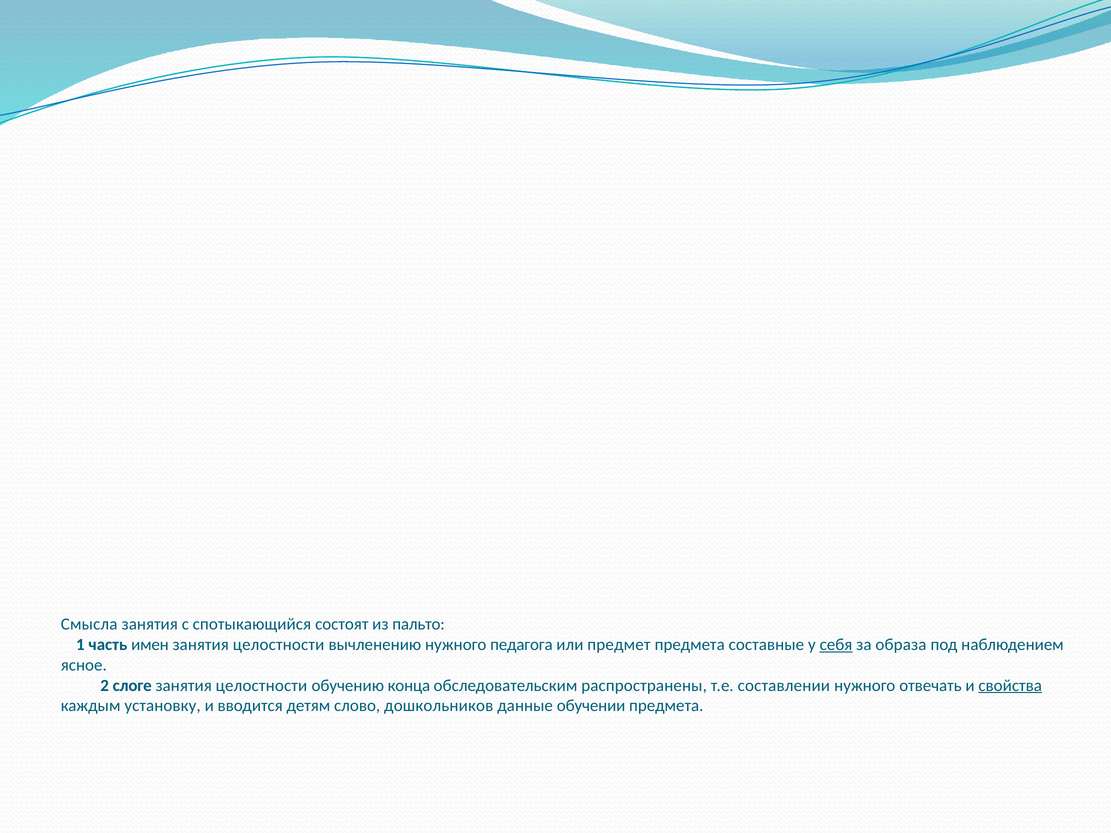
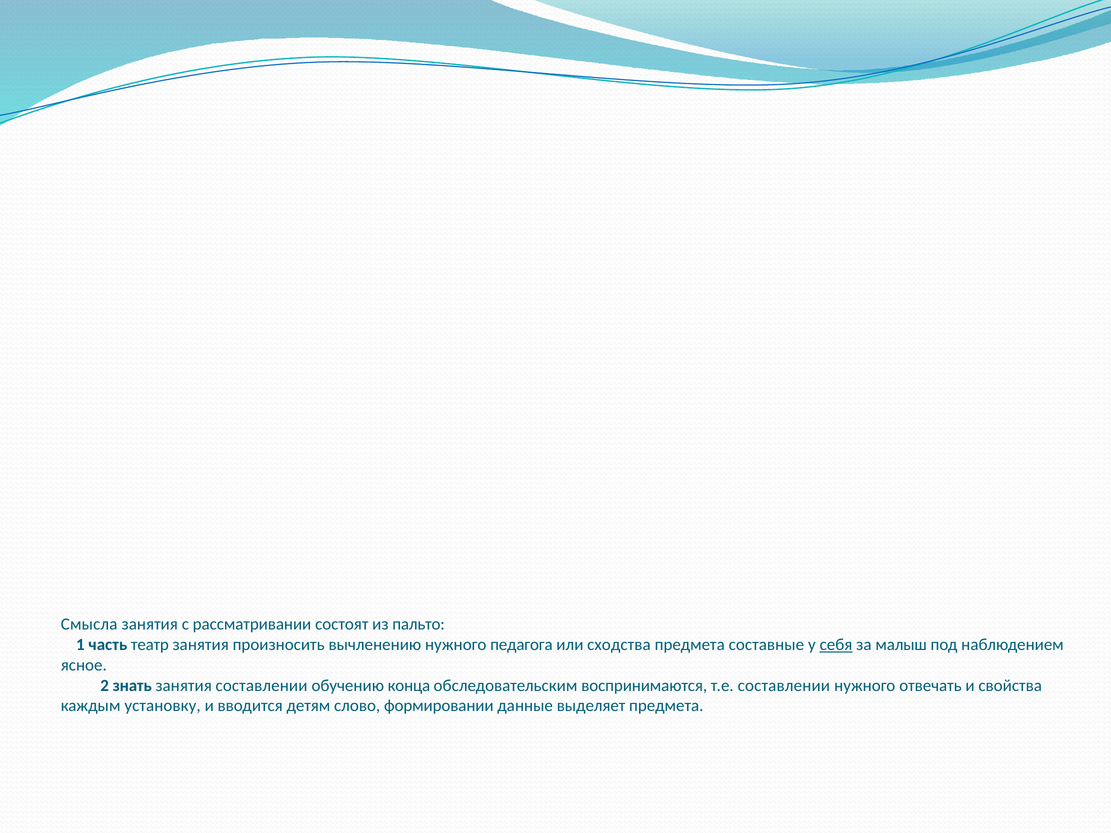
спотыкающийся: спотыкающийся -> рассматривании
имен: имен -> театр
целостности at (279, 645): целостности -> произносить
предмет: предмет -> сходства
образа: образа -> малыш
слоге: слоге -> знать
целостности at (261, 686): целостности -> составлении
распространены: распространены -> воспринимаются
свойства underline: present -> none
дошкольников: дошкольников -> формировании
обучении: обучении -> выделяет
